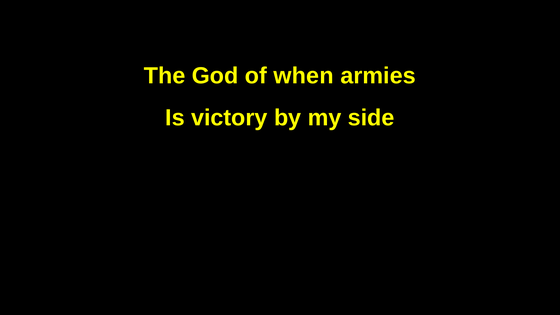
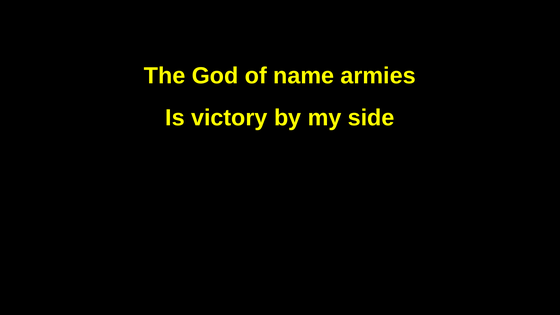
when: when -> name
